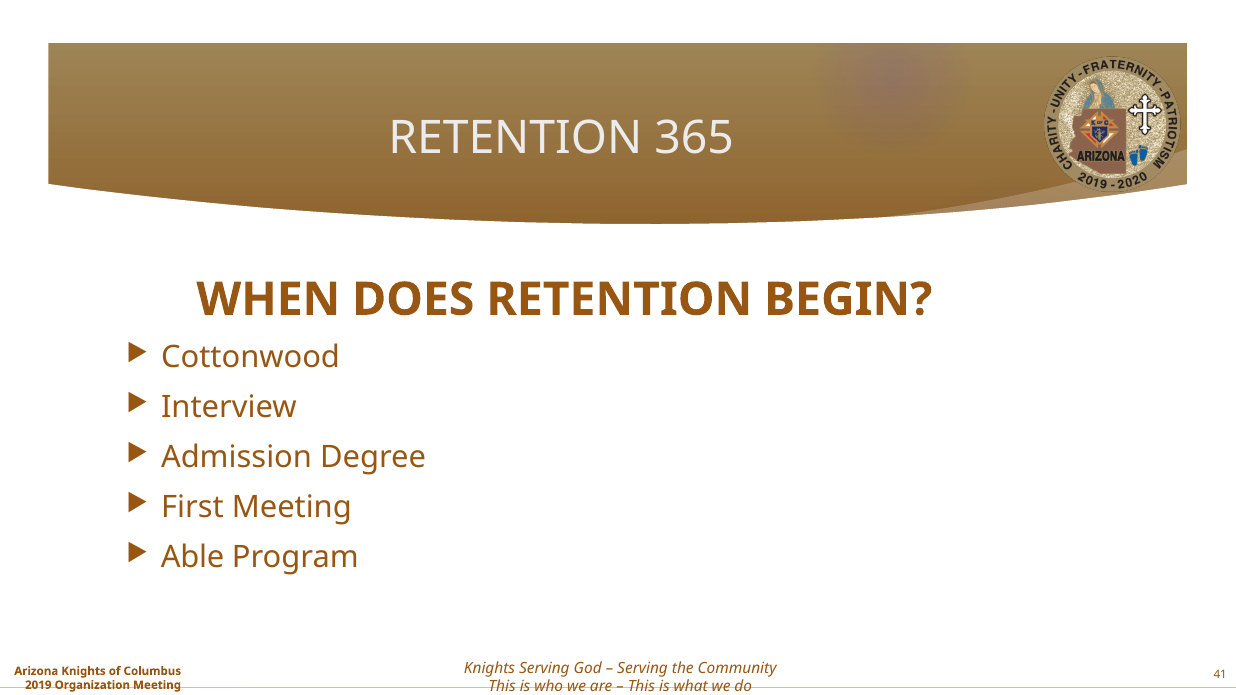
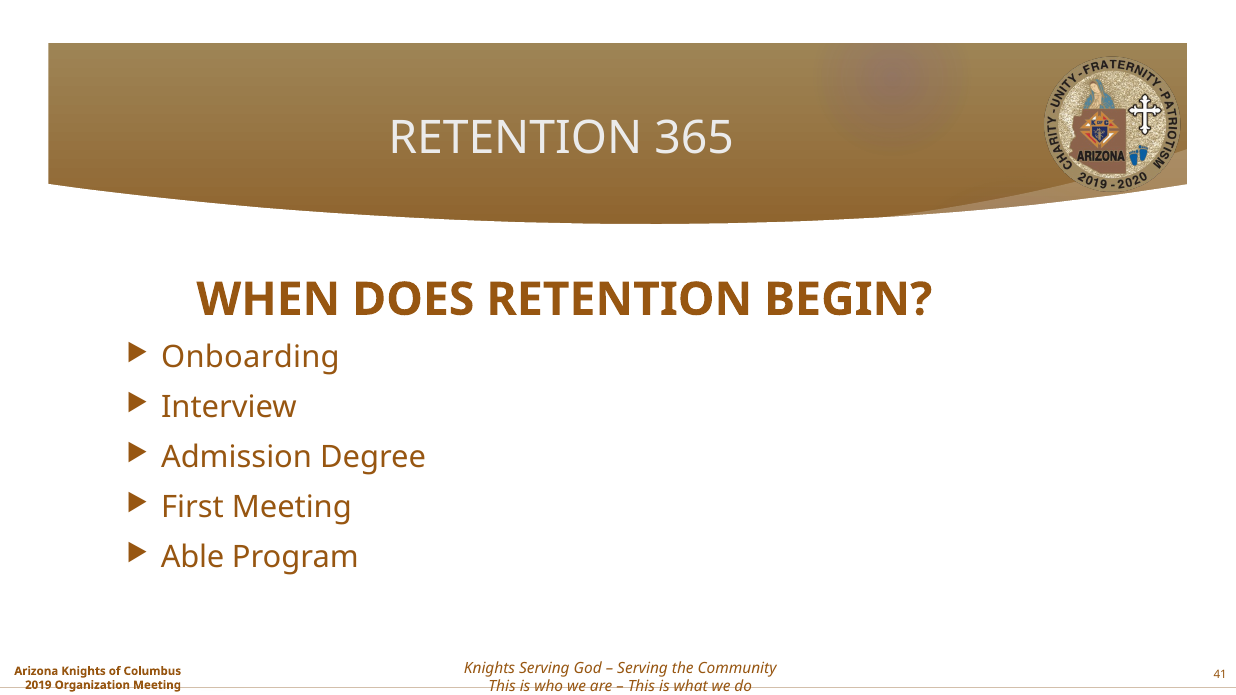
Cottonwood: Cottonwood -> Onboarding
